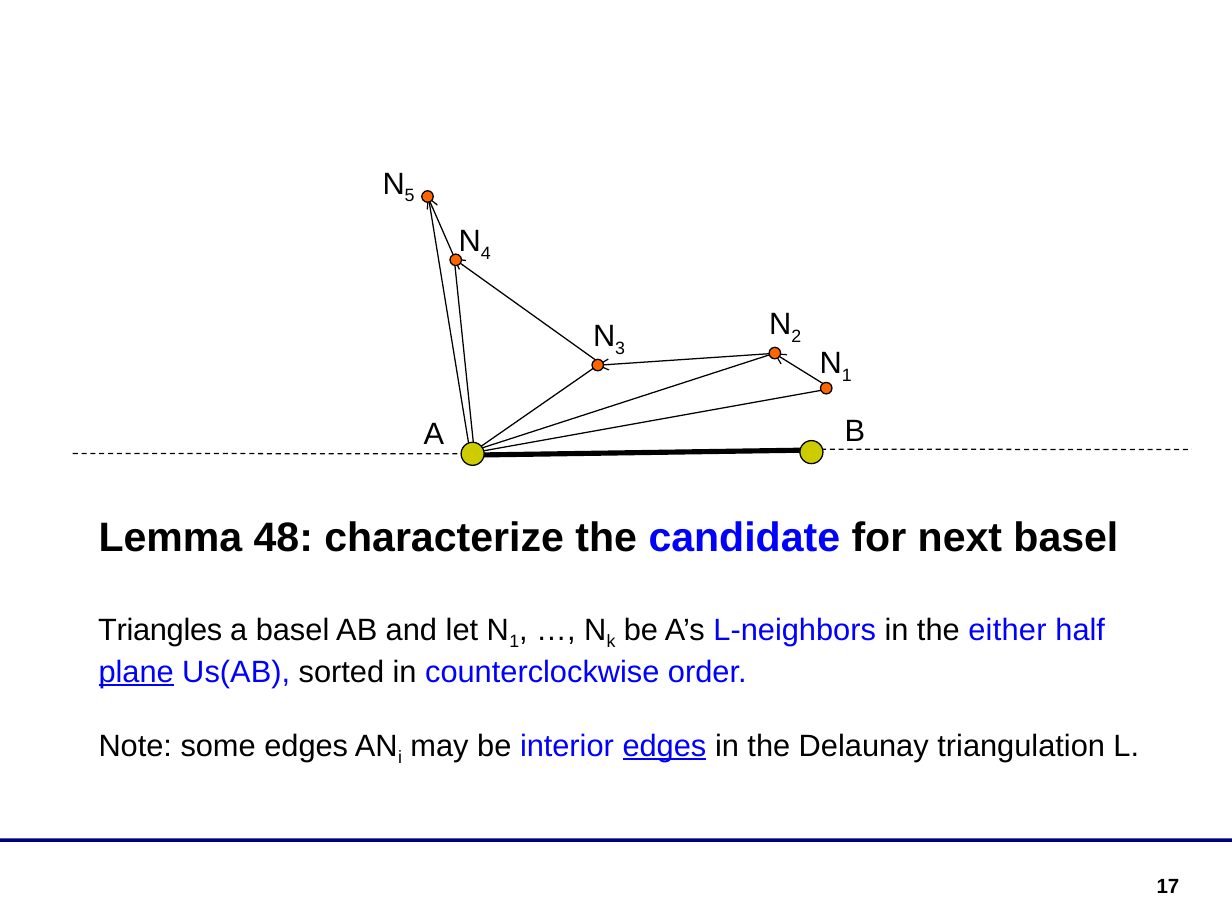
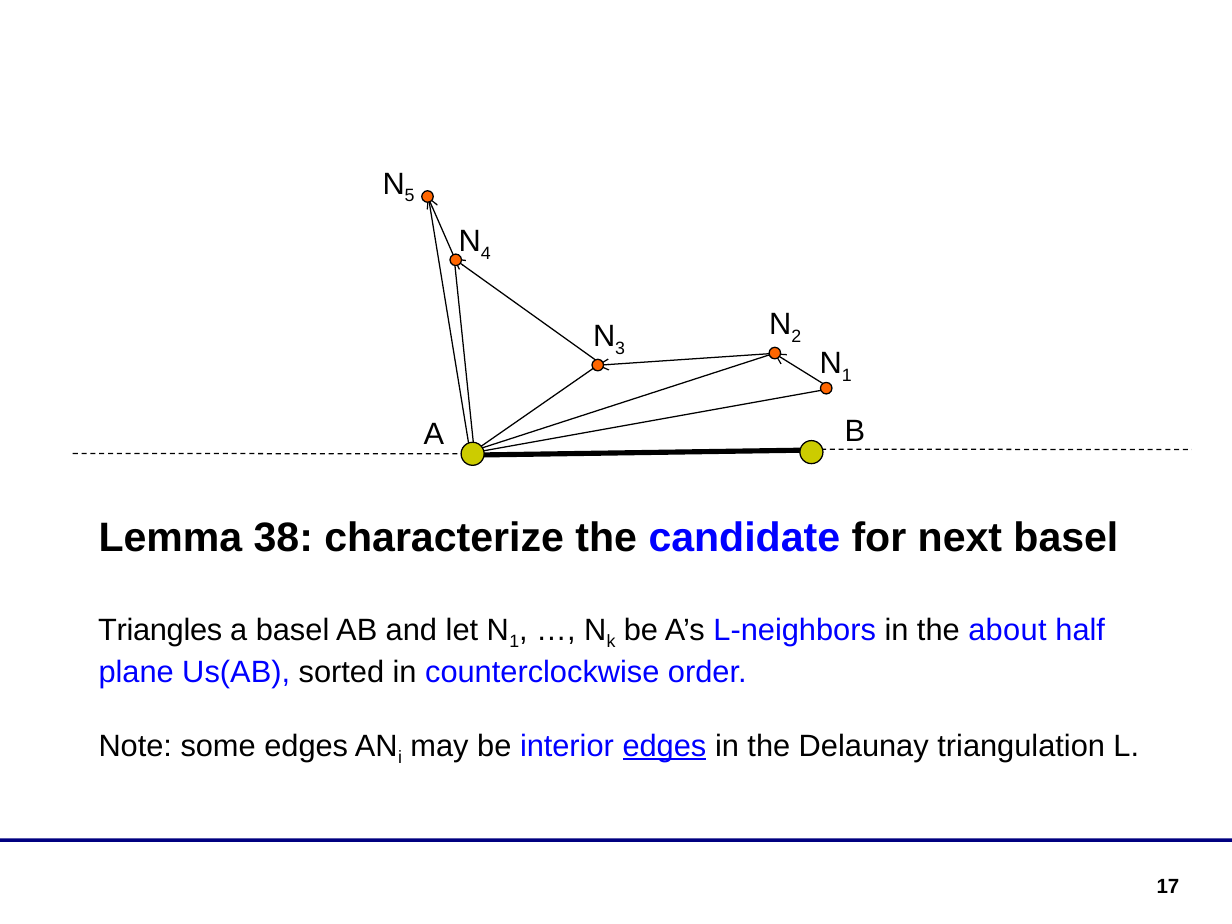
48: 48 -> 38
either: either -> about
plane underline: present -> none
